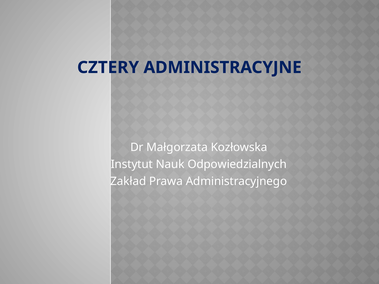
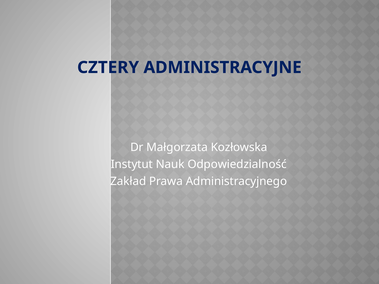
Odpowiedzialnych: Odpowiedzialnych -> Odpowiedzialność
